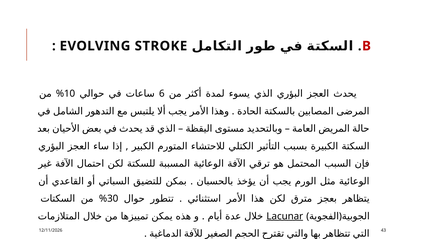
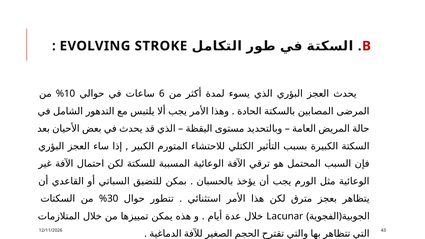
Lacunar underline: present -> none
